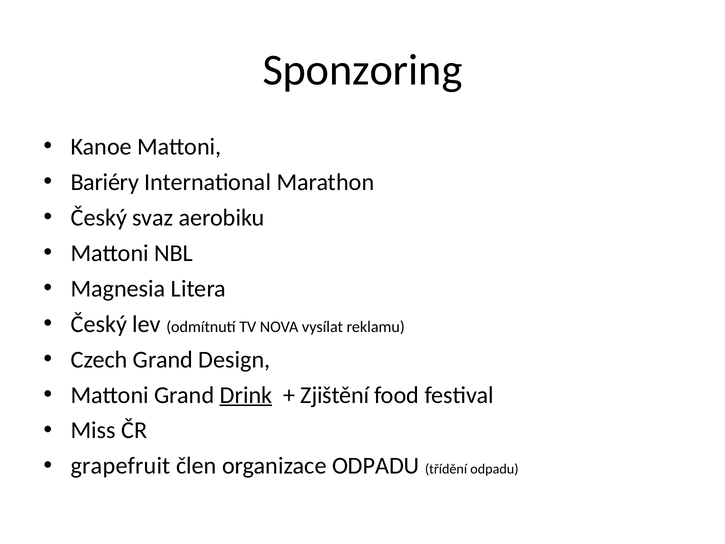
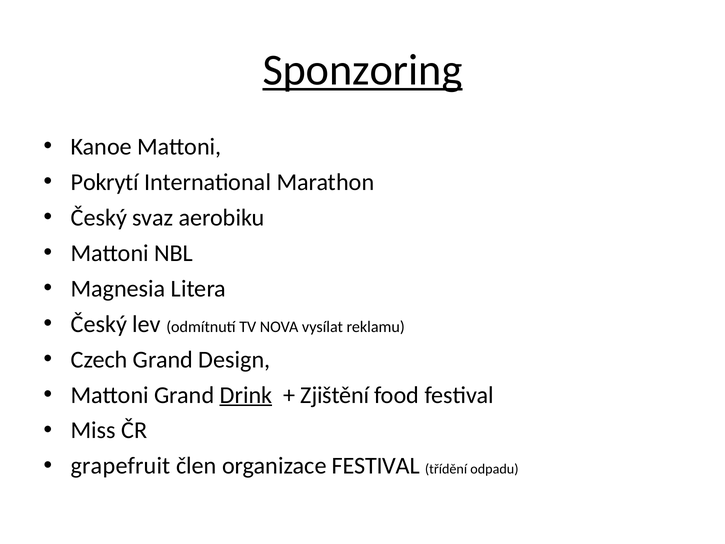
Sponzoring underline: none -> present
Bariéry: Bariéry -> Pokrytí
organizace ODPADU: ODPADU -> FESTIVAL
